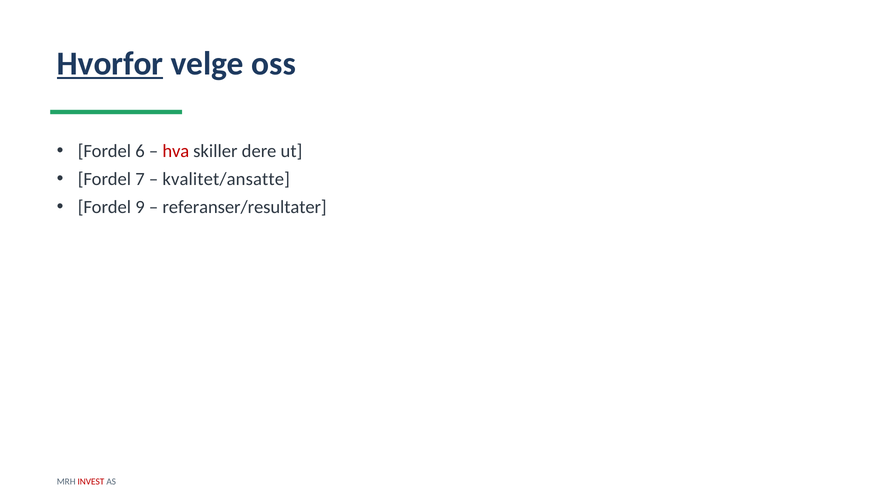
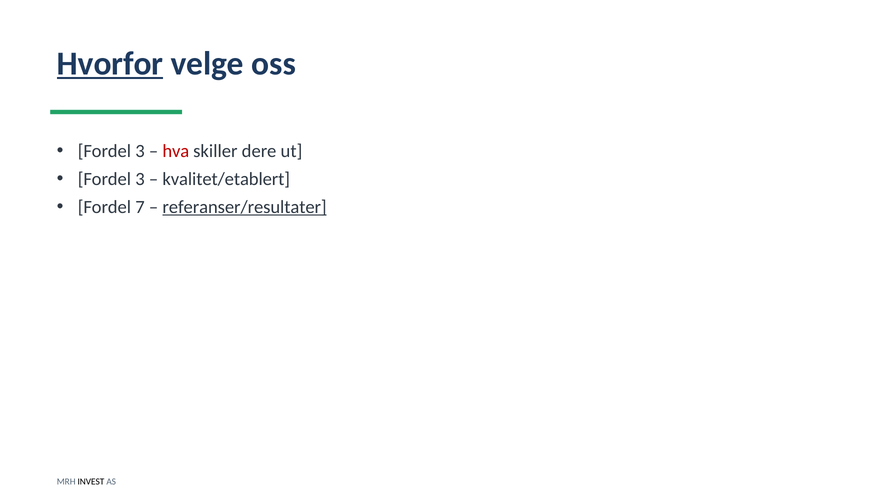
6 at (140, 151): 6 -> 3
7 at (140, 179): 7 -> 3
kvalitet/ansatte: kvalitet/ansatte -> kvalitet/etablert
9: 9 -> 7
referanser/resultater underline: none -> present
INVEST colour: red -> black
